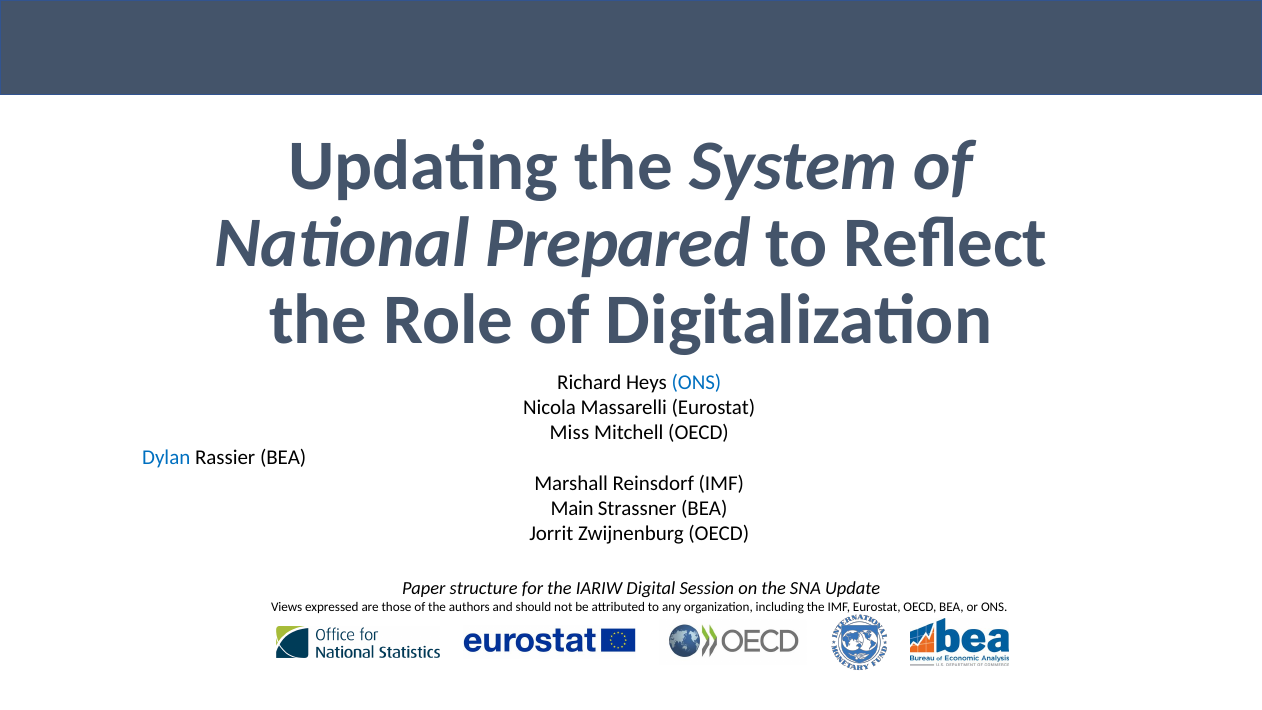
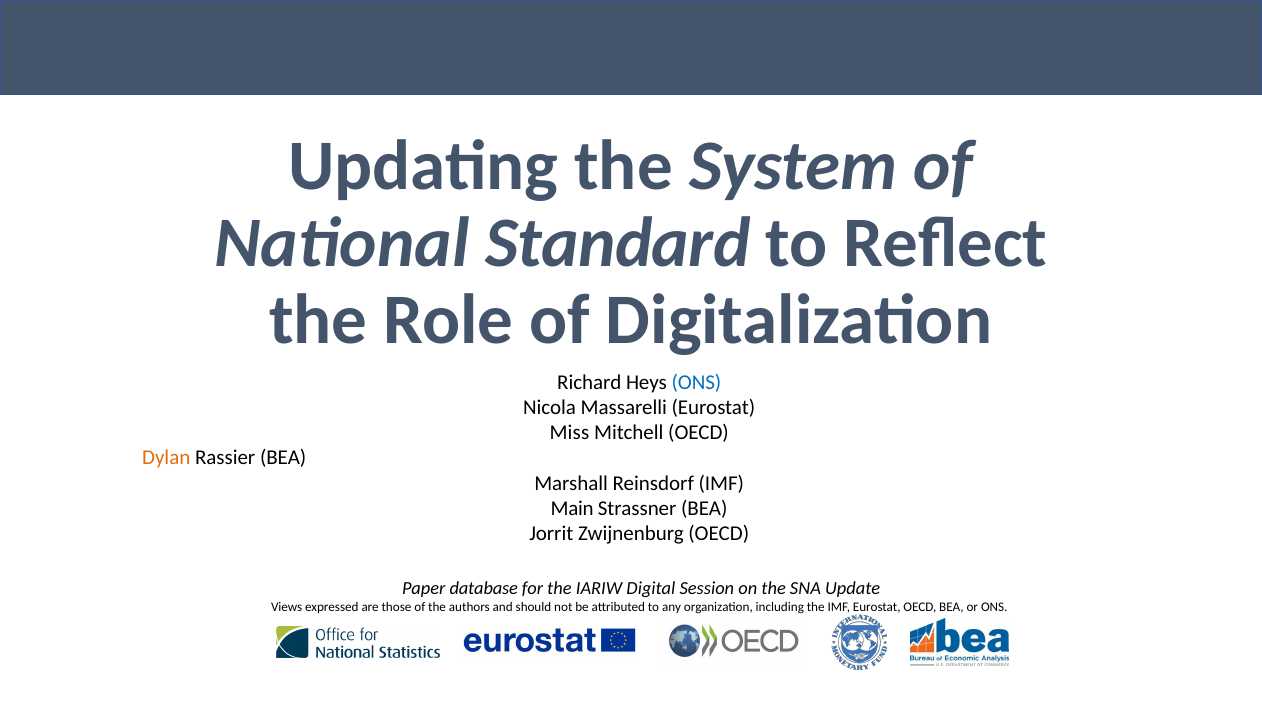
Prepared: Prepared -> Standard
Dylan colour: blue -> orange
structure: structure -> database
